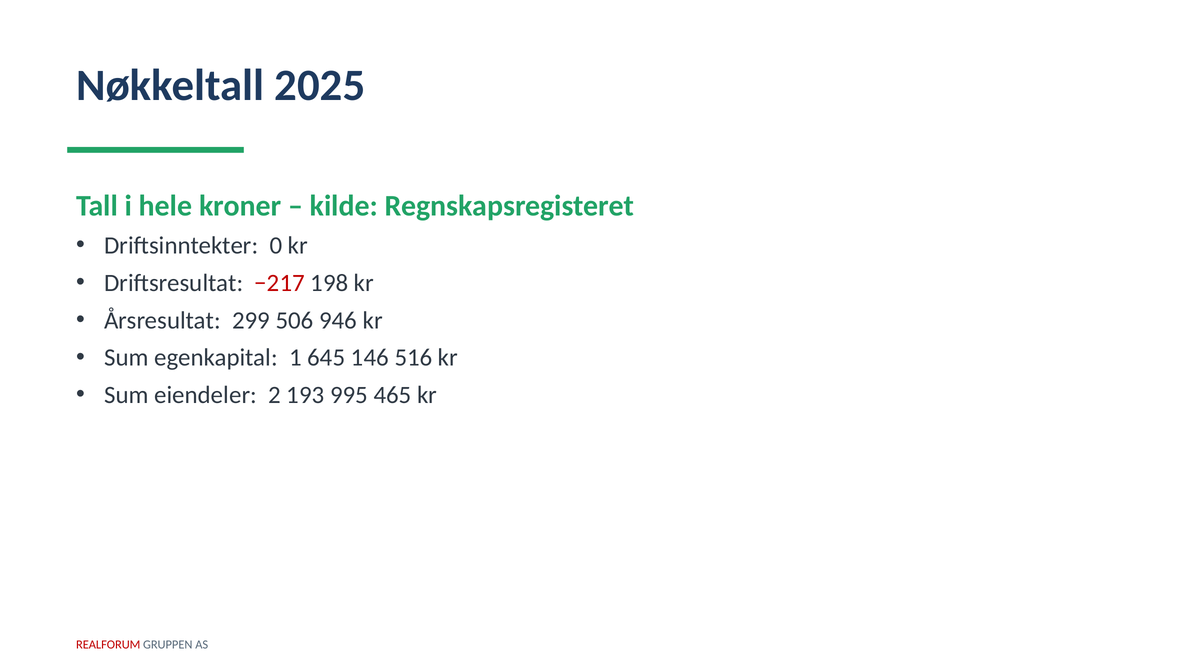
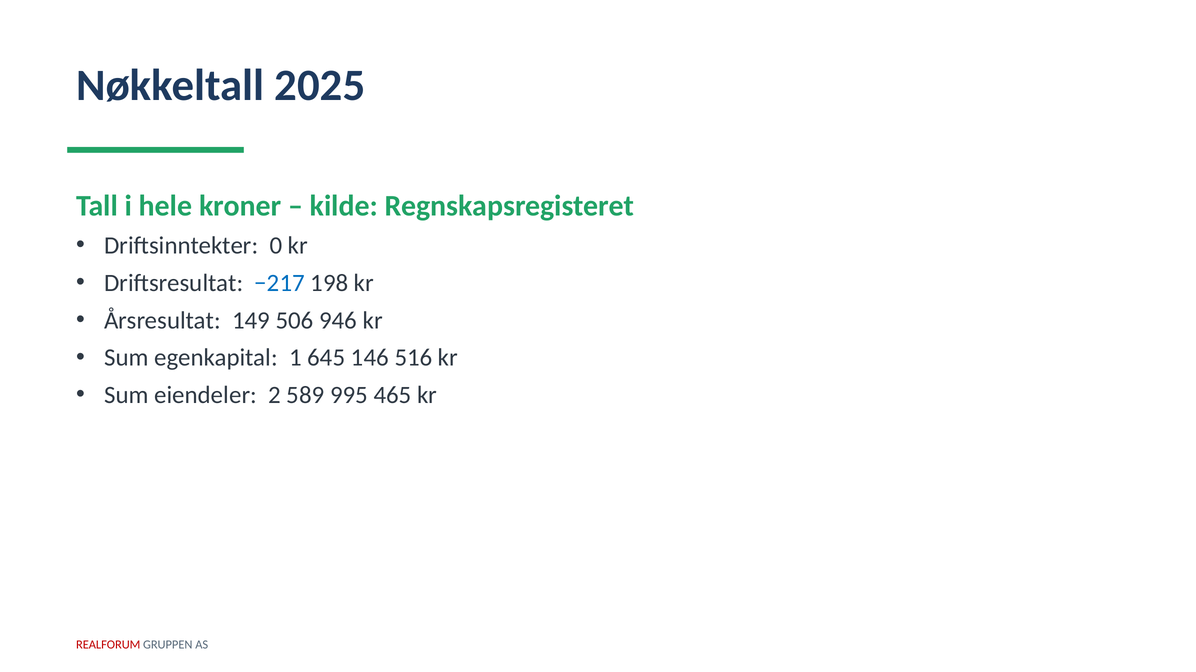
−217 colour: red -> blue
299: 299 -> 149
193: 193 -> 589
